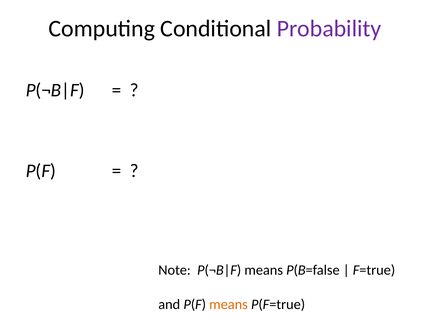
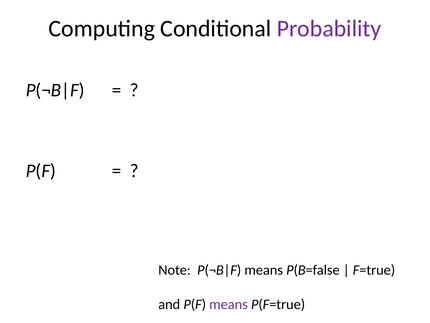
means at (229, 304) colour: orange -> purple
